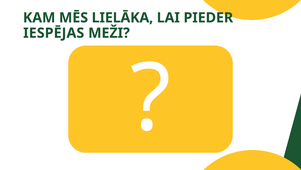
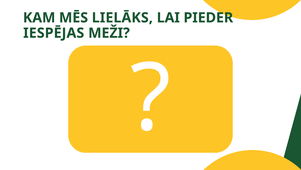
LIELĀKA: LIELĀKA -> LIELĀKS
